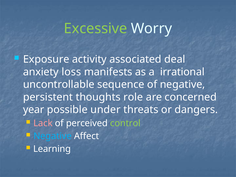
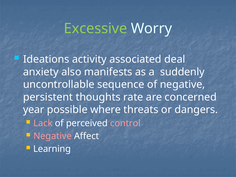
Exposure: Exposure -> Ideations
loss: loss -> also
irrational: irrational -> suddenly
role: role -> rate
under: under -> where
control colour: light green -> pink
Negative at (53, 136) colour: light blue -> pink
